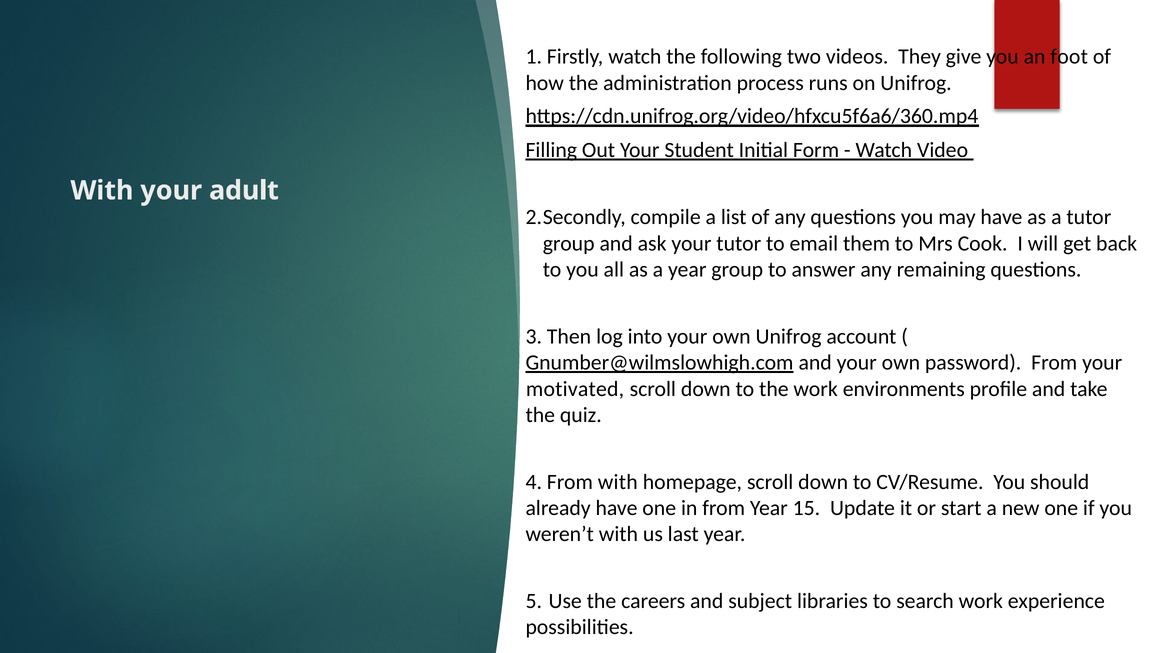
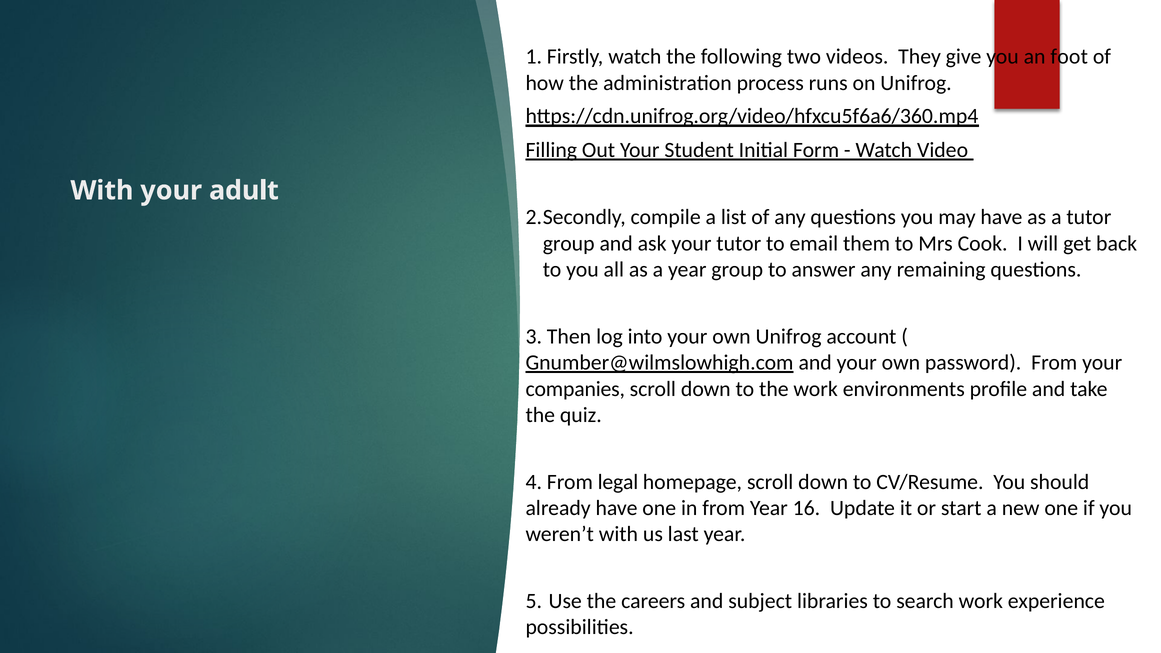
motivated: motivated -> companies
From with: with -> legal
15: 15 -> 16
